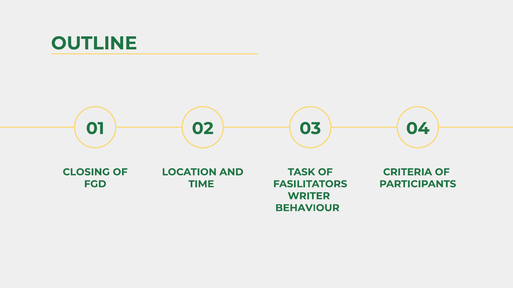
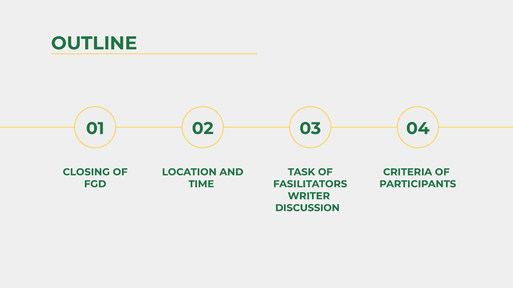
BEHAVIOUR: BEHAVIOUR -> DISCUSSION
